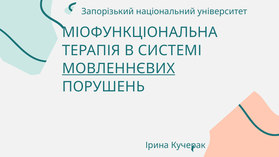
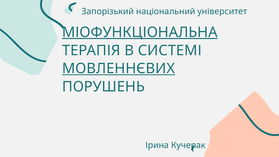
МІОФУНКЦІОНАЛЬНА underline: none -> present
